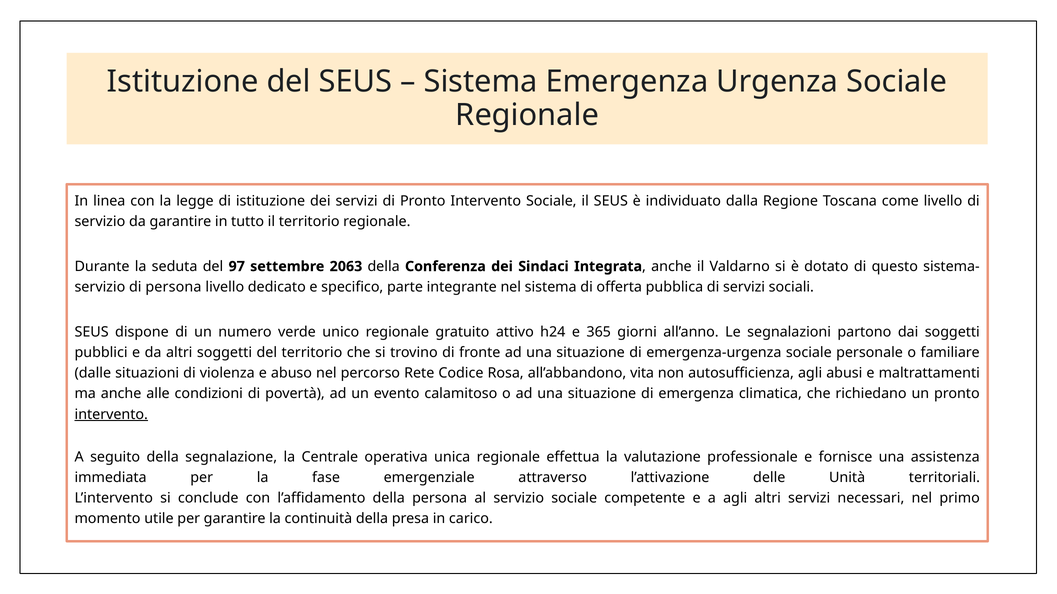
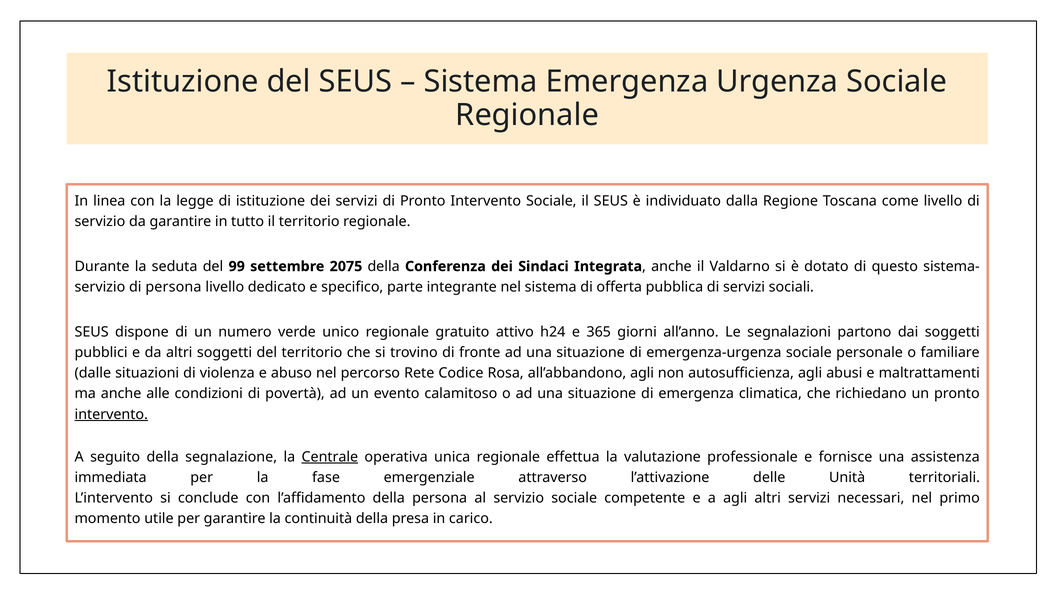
97: 97 -> 99
2063: 2063 -> 2075
all’abbandono vita: vita -> agli
Centrale underline: none -> present
